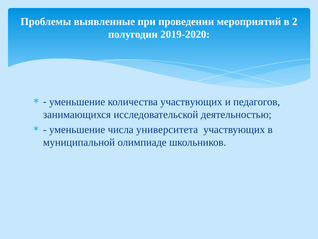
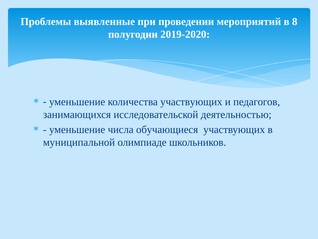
2: 2 -> 8
университета: университета -> обучающиеся
